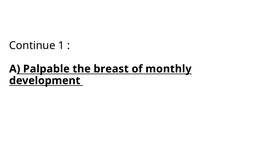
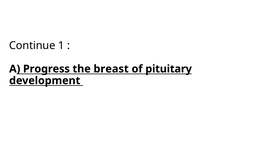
Palpable: Palpable -> Progress
monthly: monthly -> pituitary
